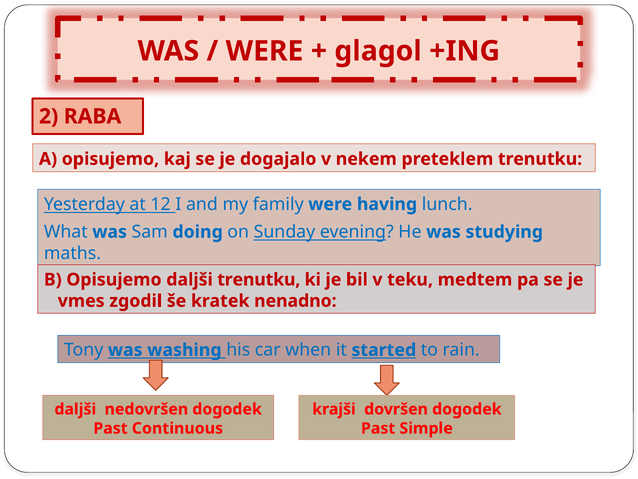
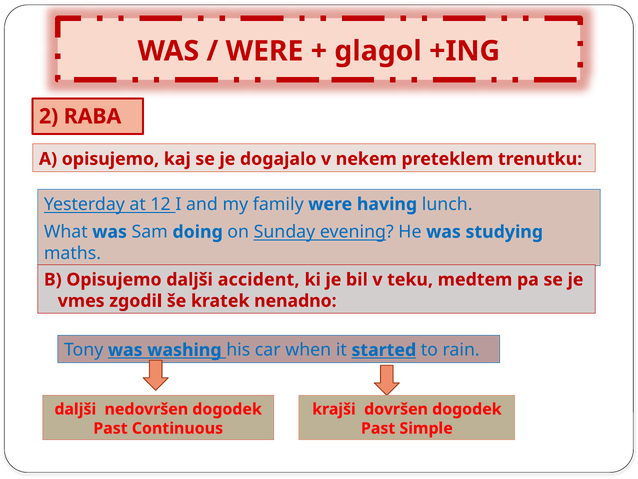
daljši trenutku: trenutku -> accident
